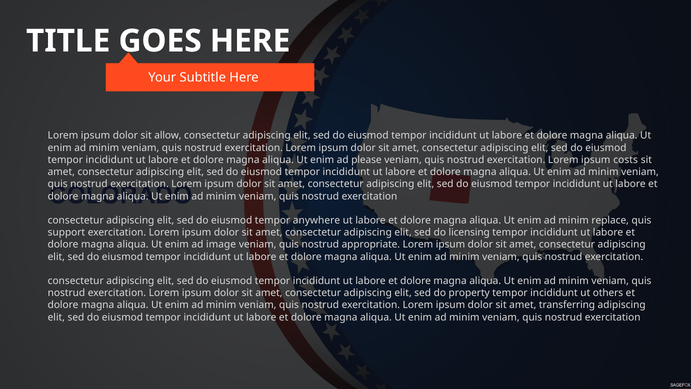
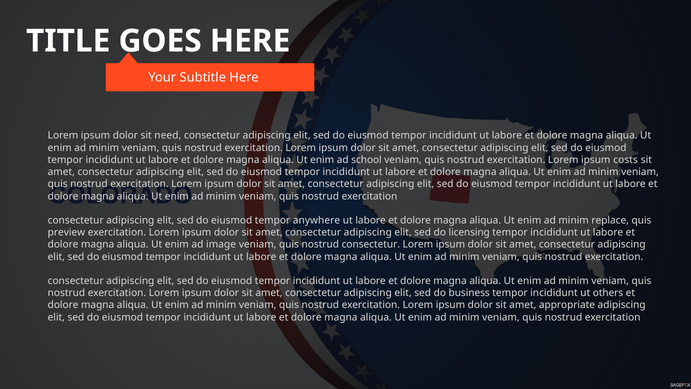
allow: allow -> need
please: please -> school
support: support -> preview
nostrud appropriate: appropriate -> consectetur
property: property -> business
transferring: transferring -> appropriate
